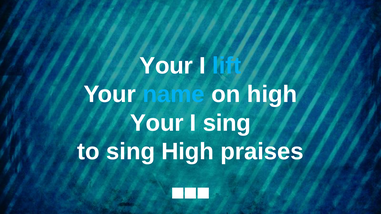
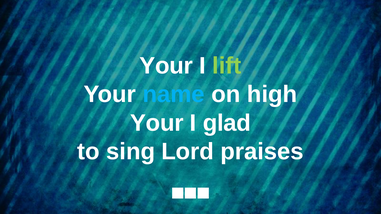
lift colour: light blue -> light green
I sing: sing -> glad
sing High: High -> Lord
